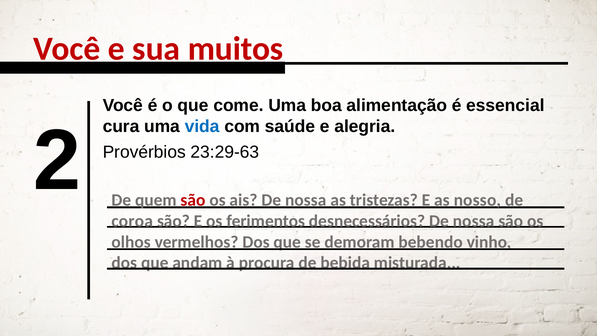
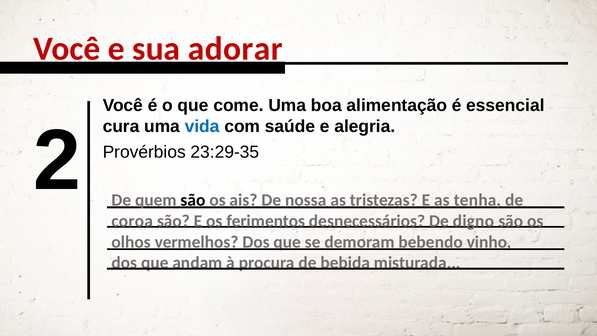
muitos: muitos -> adorar
23:29-63: 23:29-63 -> 23:29-35
são at (193, 200) colour: red -> black
nosso: nosso -> tenha
desnecessários De nossa: nossa -> digno
